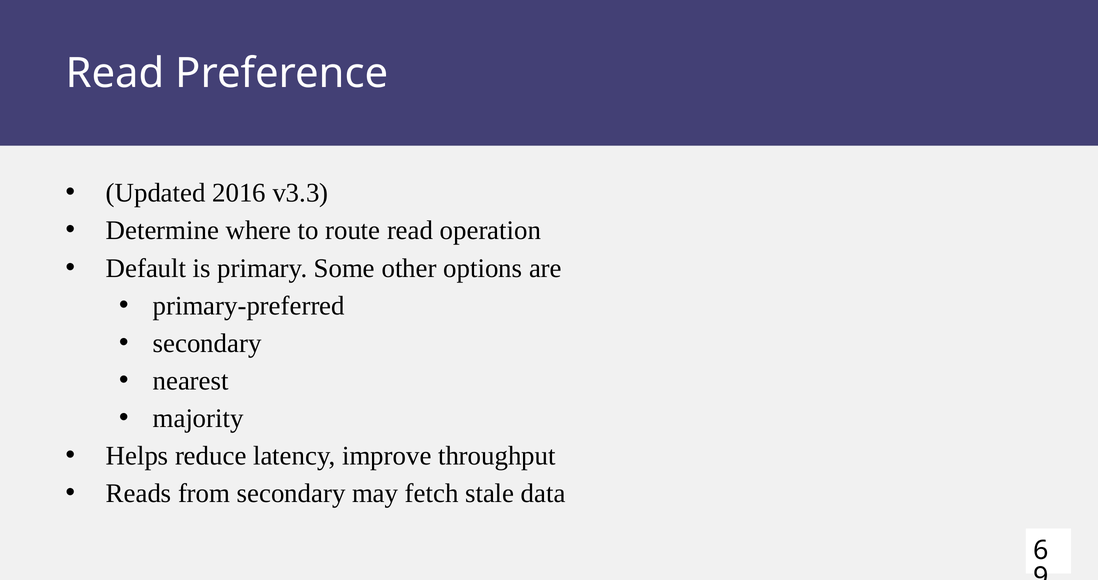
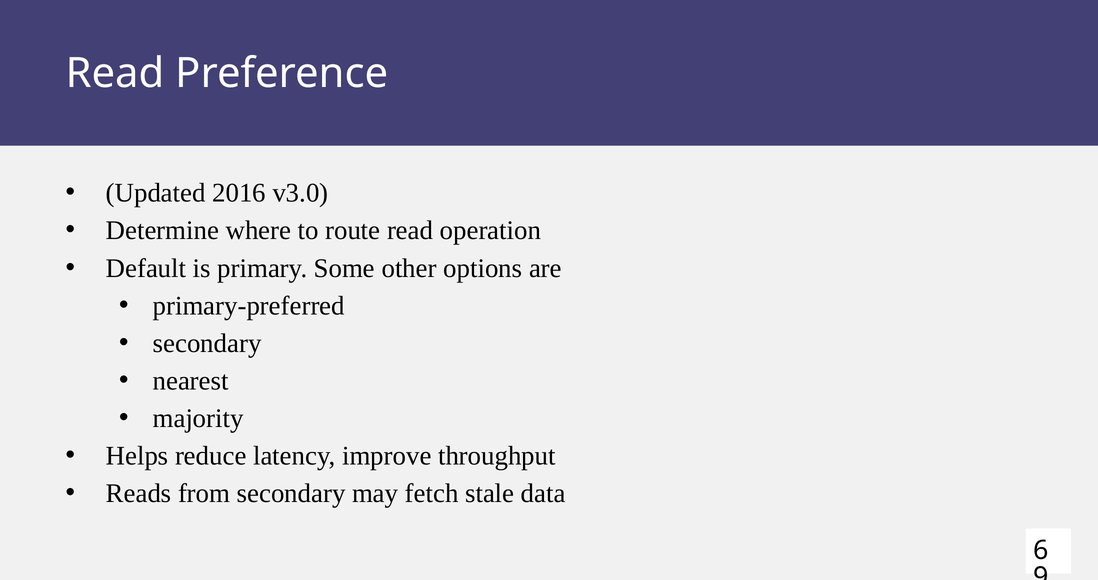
v3.3: v3.3 -> v3.0
